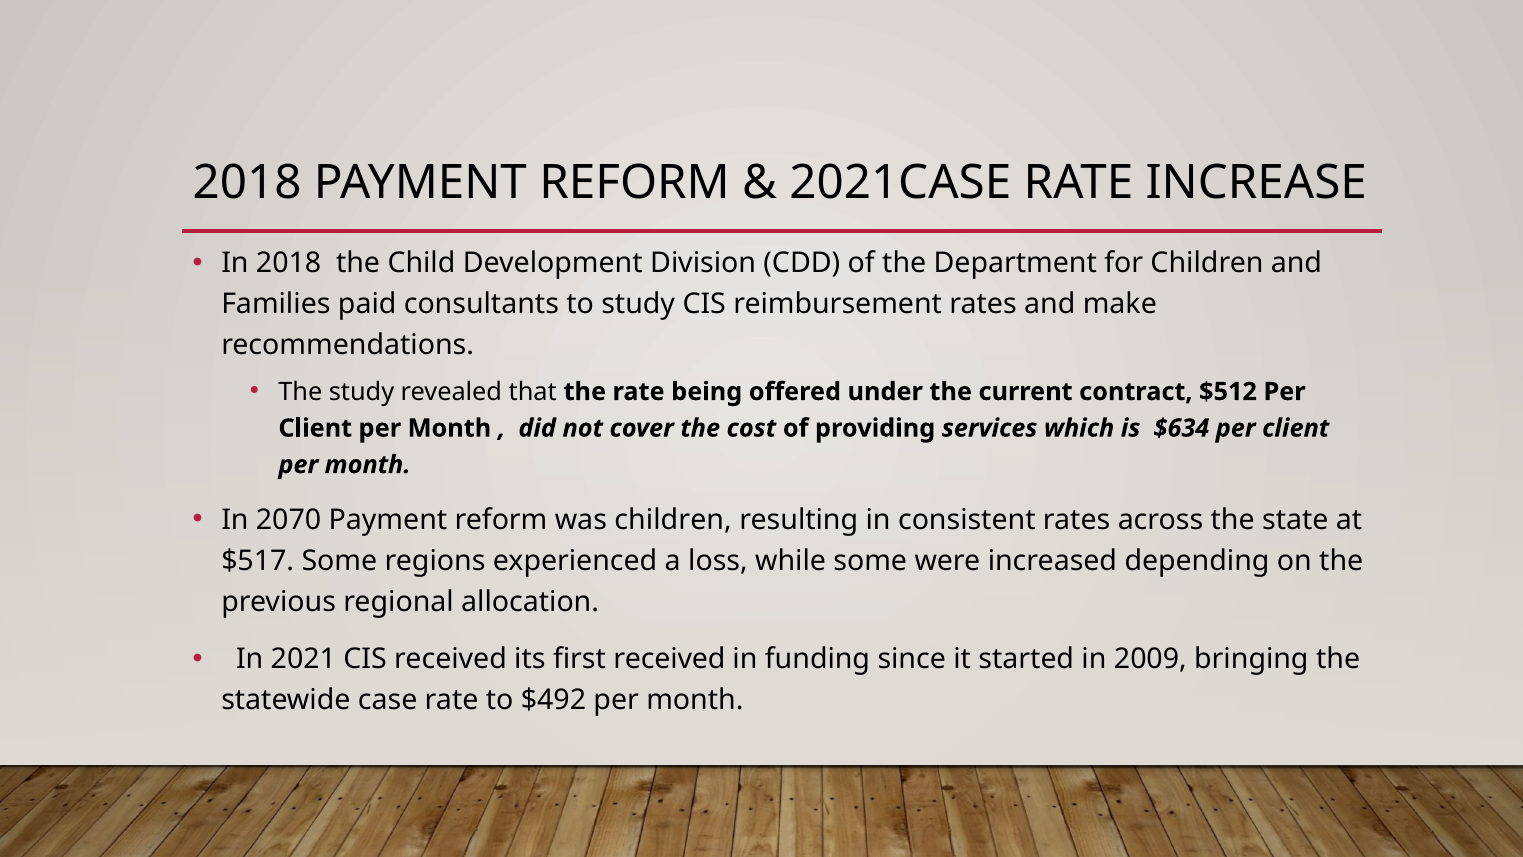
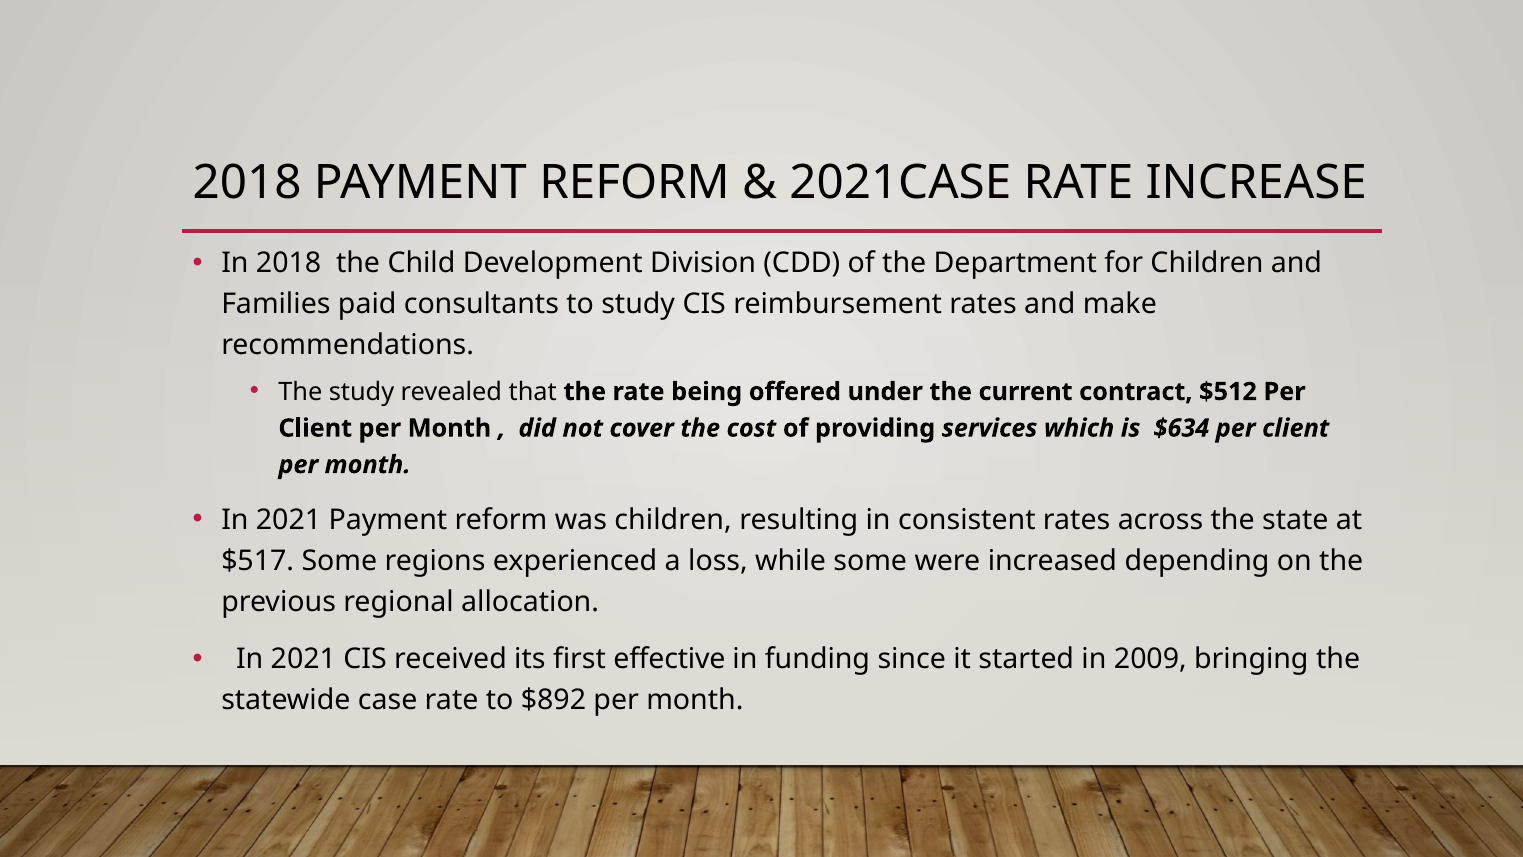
2070 at (289, 520): 2070 -> 2021
first received: received -> effective
$492: $492 -> $892
